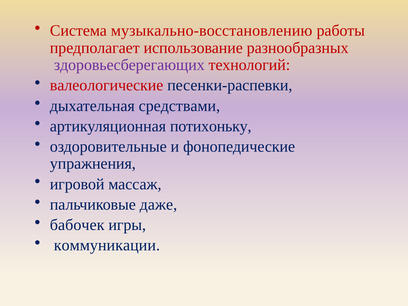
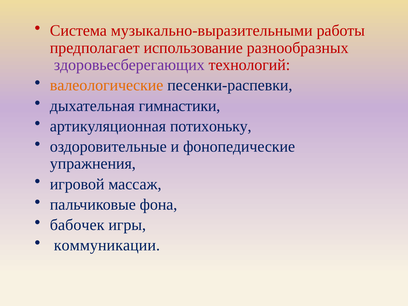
музыкально-восстановлению: музыкально-восстановлению -> музыкально-выразительными
валеологические colour: red -> orange
средствами: средствами -> гимнастики
даже: даже -> фона
